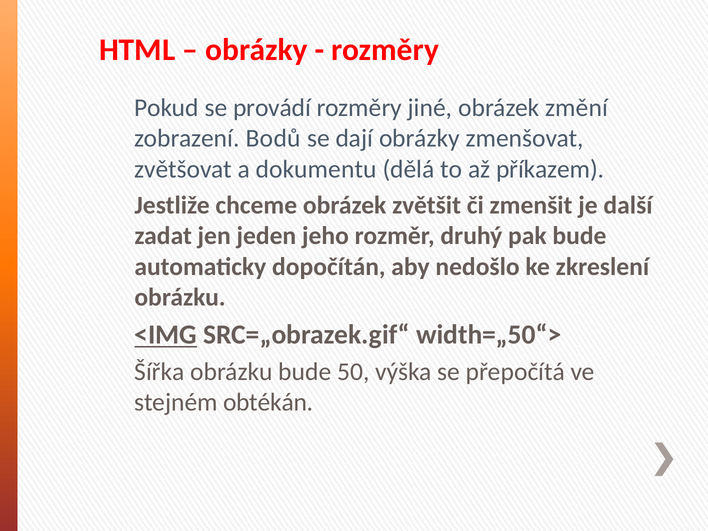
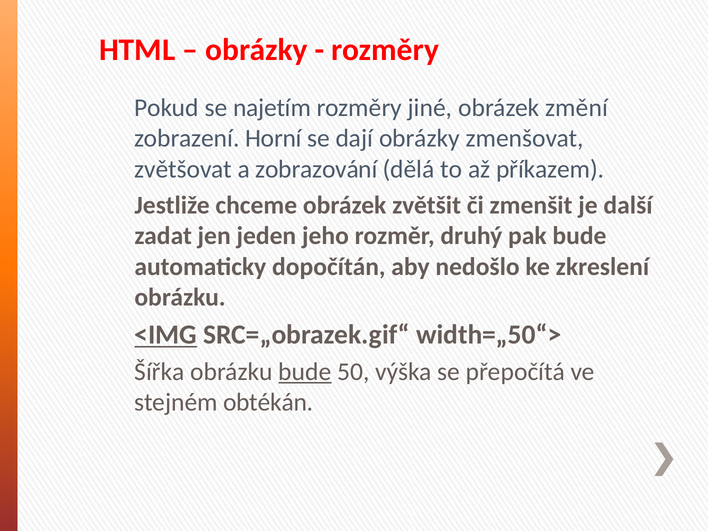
provádí: provádí -> najetím
Bodů: Bodů -> Horní
dokumentu: dokumentu -> zobrazování
bude at (305, 372) underline: none -> present
